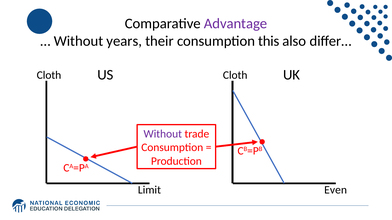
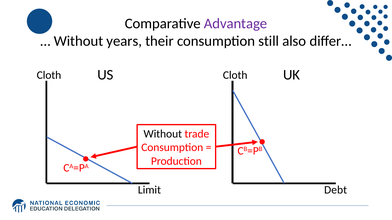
this: this -> still
Without at (163, 134) colour: purple -> black
Even: Even -> Debt
